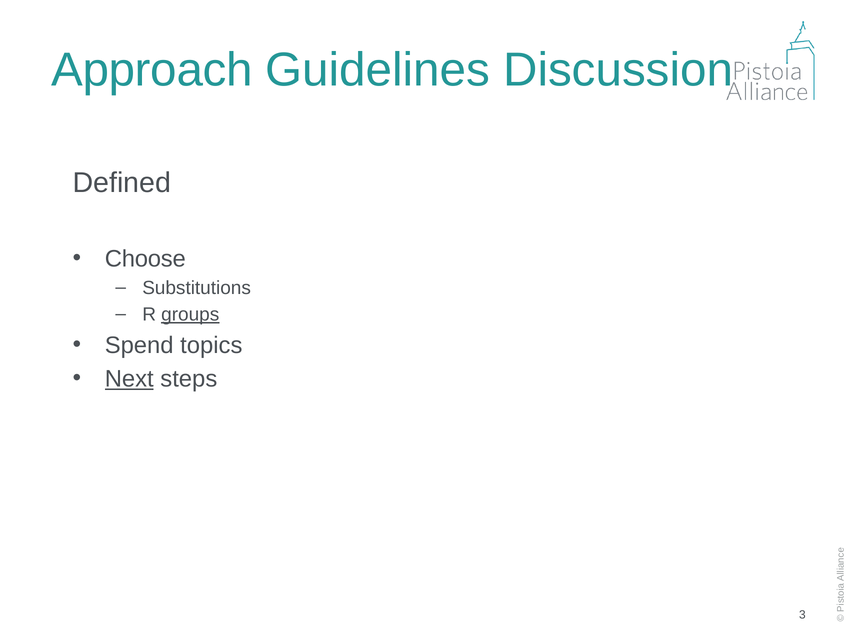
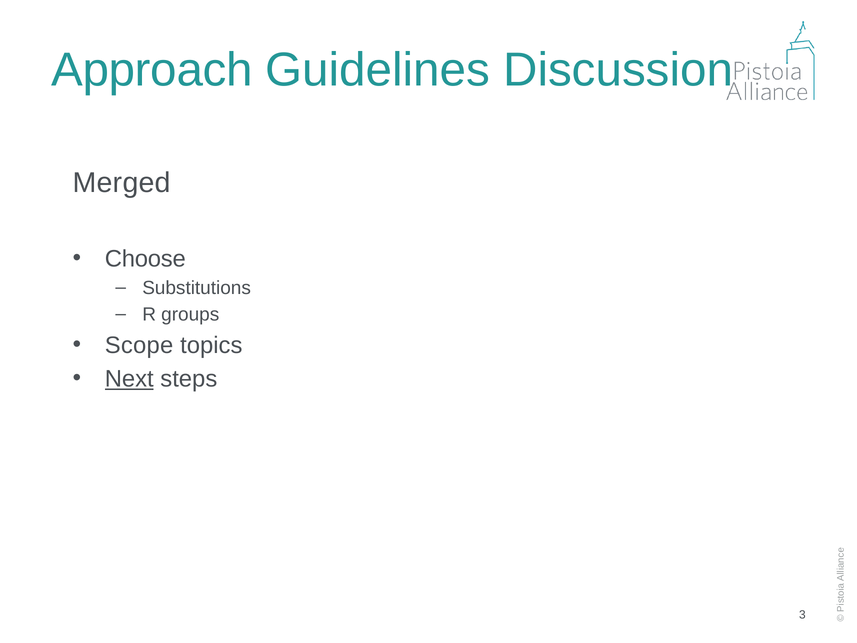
Defined: Defined -> Merged
groups underline: present -> none
Spend: Spend -> Scope
